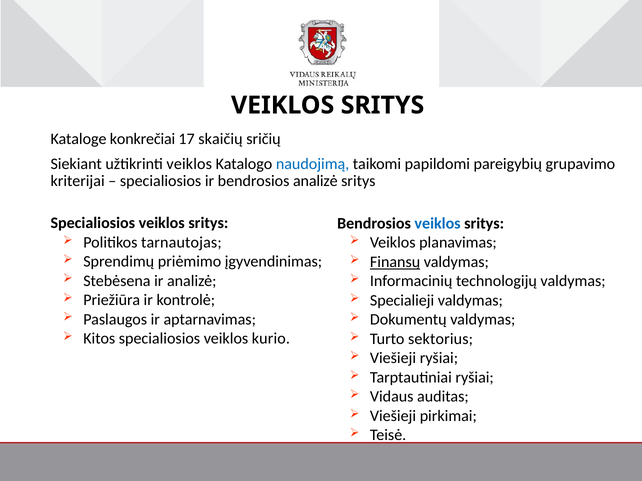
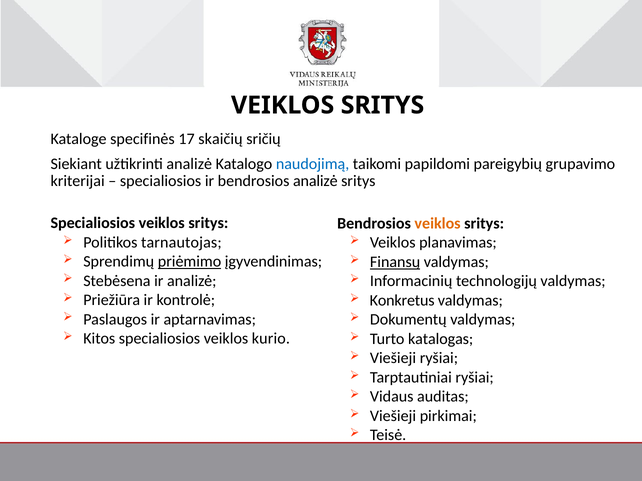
konkrečiai: konkrečiai -> specifinės
užtikrinti veiklos: veiklos -> analizė
veiklos at (438, 224) colour: blue -> orange
priėmimo underline: none -> present
Specialieji: Specialieji -> Konkretus
sektorius: sektorius -> katalogas
